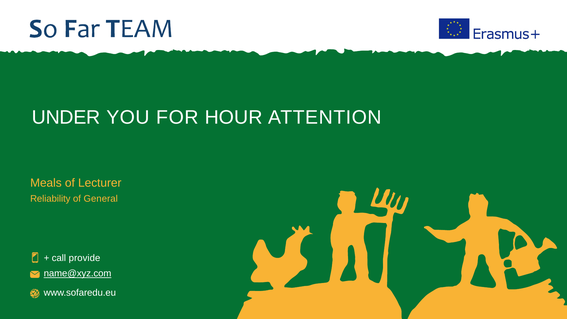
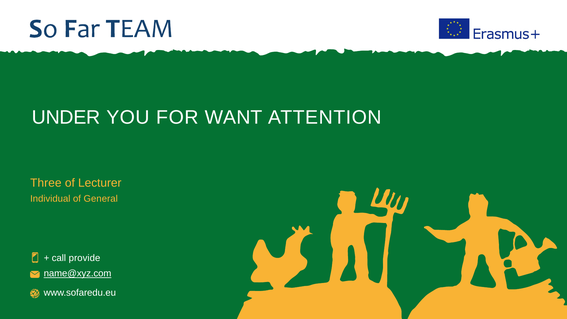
HOUR: HOUR -> WANT
Meals: Meals -> Three
Reliability: Reliability -> Individual
